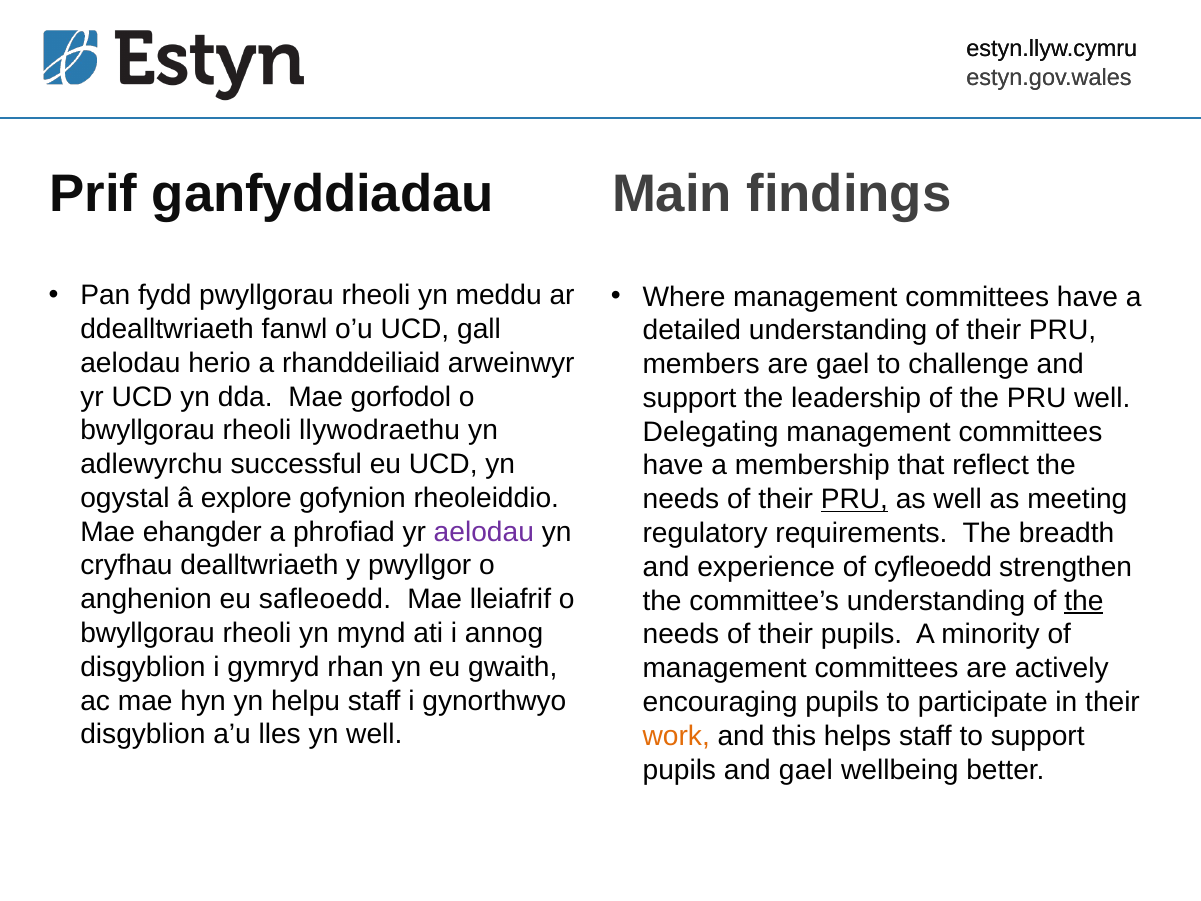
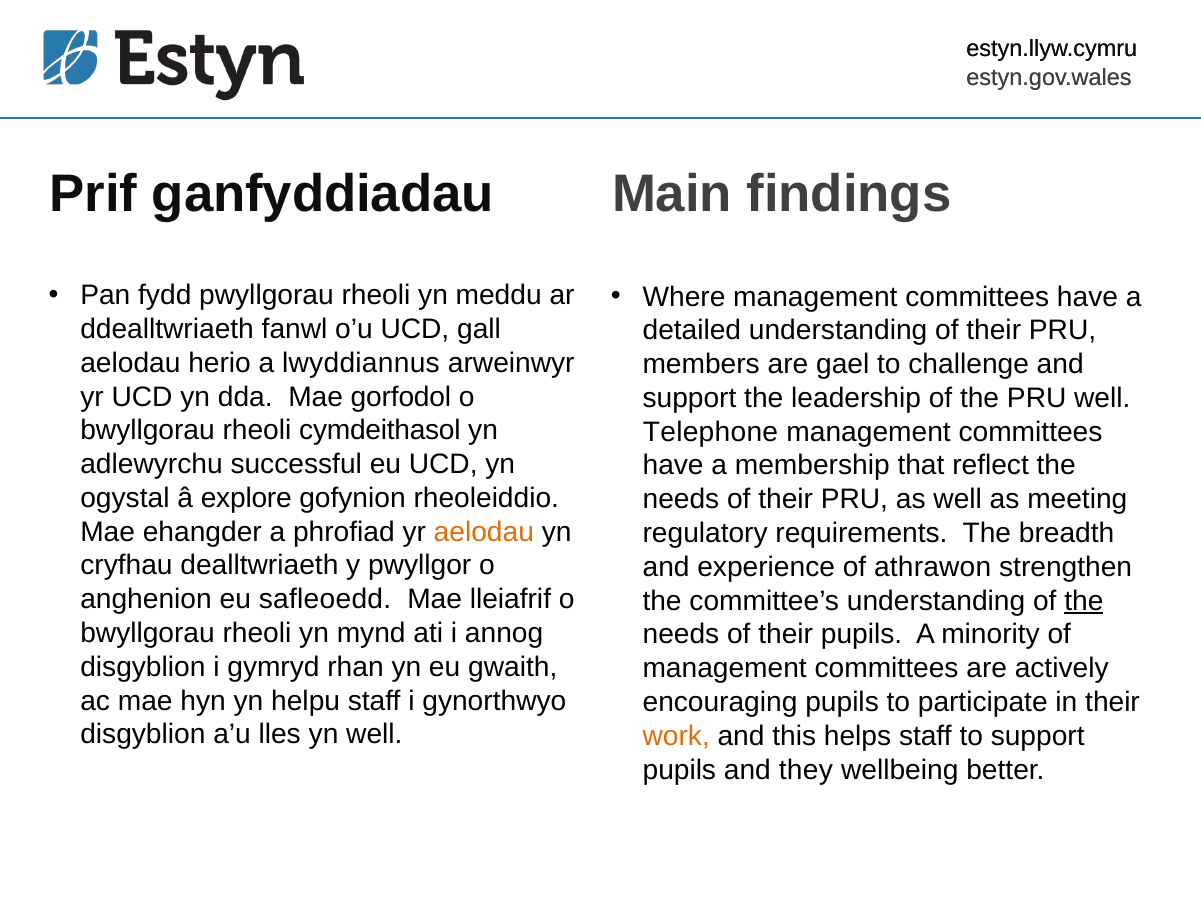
rhanddeiliaid: rhanddeiliaid -> lwyddiannus
llywodraethu: llywodraethu -> cymdeithasol
Delegating: Delegating -> Telephone
PRU at (854, 499) underline: present -> none
aelodau at (484, 532) colour: purple -> orange
cyfleoedd: cyfleoedd -> athrawon
and gael: gael -> they
